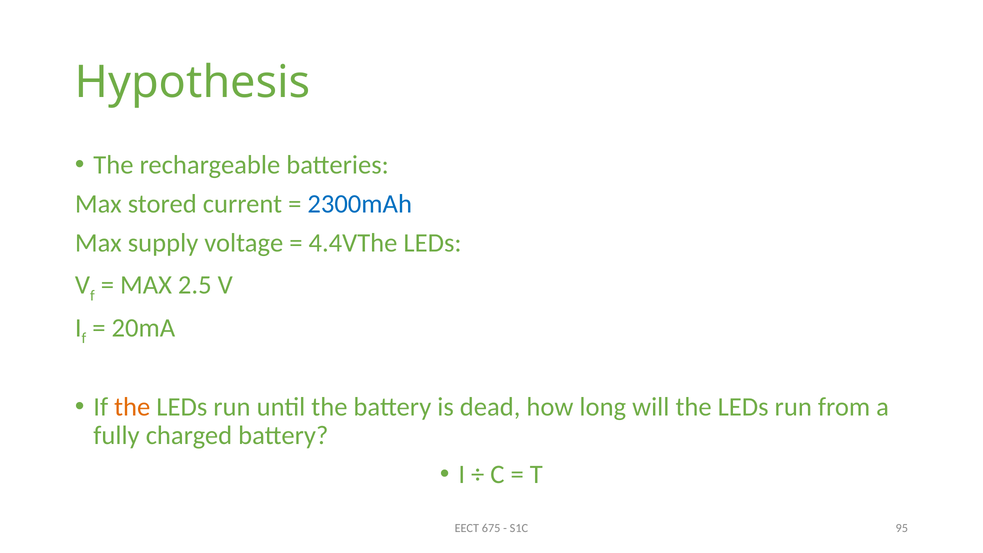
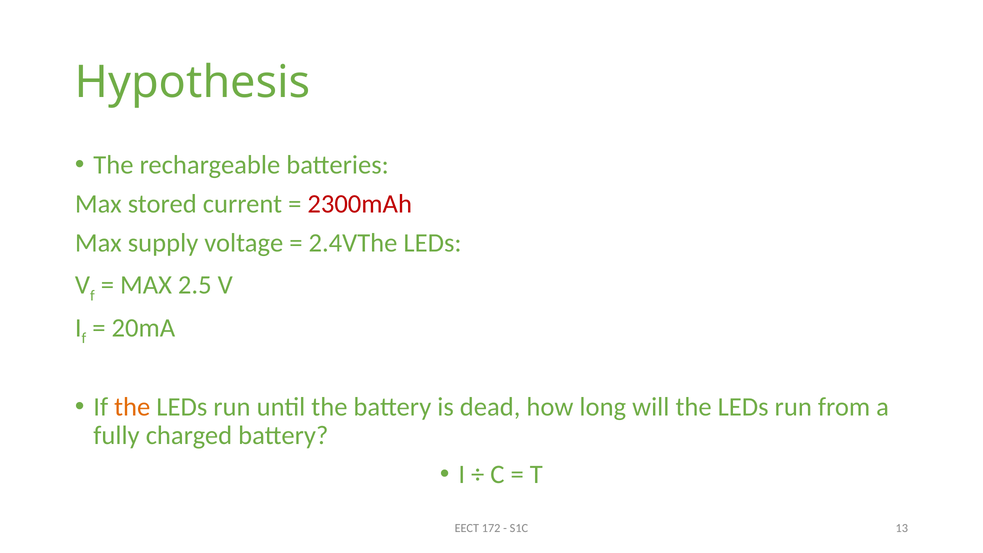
2300mAh colour: blue -> red
4.4VThe: 4.4VThe -> 2.4VThe
675: 675 -> 172
95: 95 -> 13
